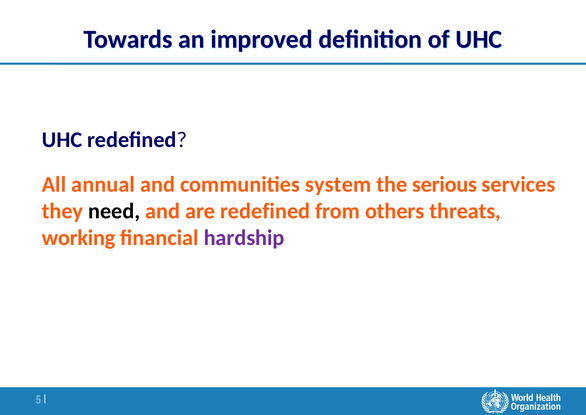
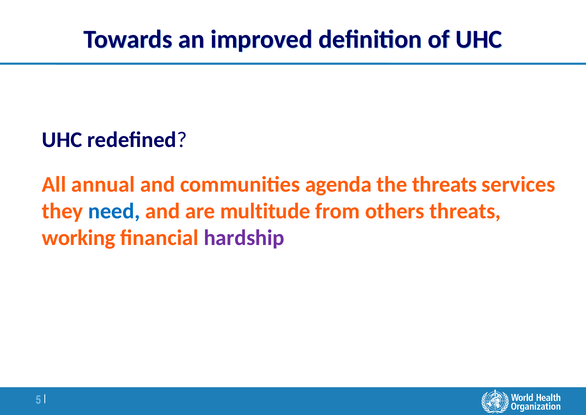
system: system -> agenda
the serious: serious -> threats
need colour: black -> blue
are redefined: redefined -> multitude
